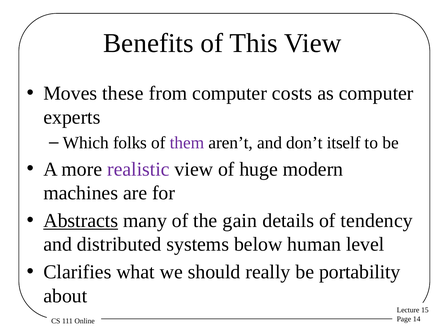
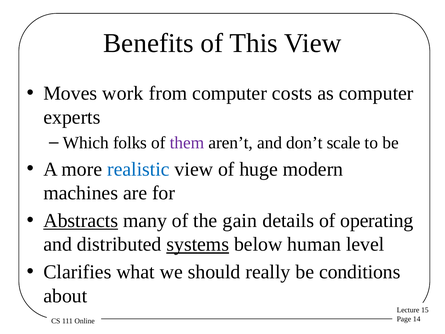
these: these -> work
itself: itself -> scale
realistic colour: purple -> blue
tendency: tendency -> operating
systems underline: none -> present
portability: portability -> conditions
